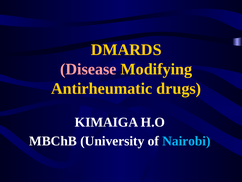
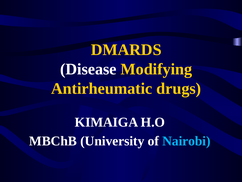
Disease colour: pink -> white
